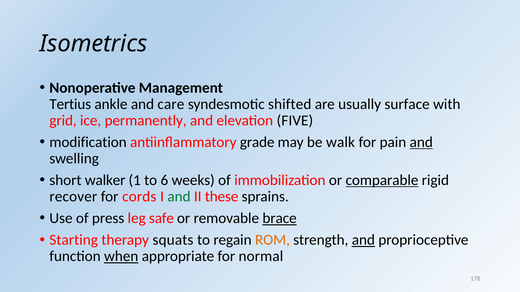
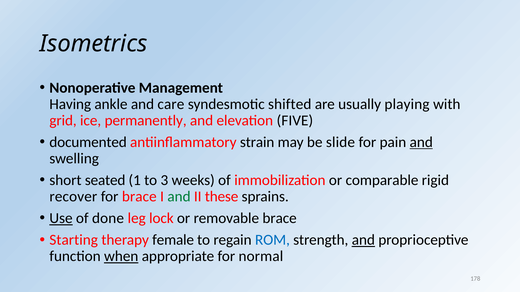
Tertius: Tertius -> Having
surface: surface -> playing
modification: modification -> documented
grade: grade -> strain
walk: walk -> slide
walker: walker -> seated
6: 6 -> 3
comparable underline: present -> none
for cords: cords -> brace
Use underline: none -> present
press: press -> done
safe: safe -> lock
brace at (280, 219) underline: present -> none
squats: squats -> female
ROM colour: orange -> blue
